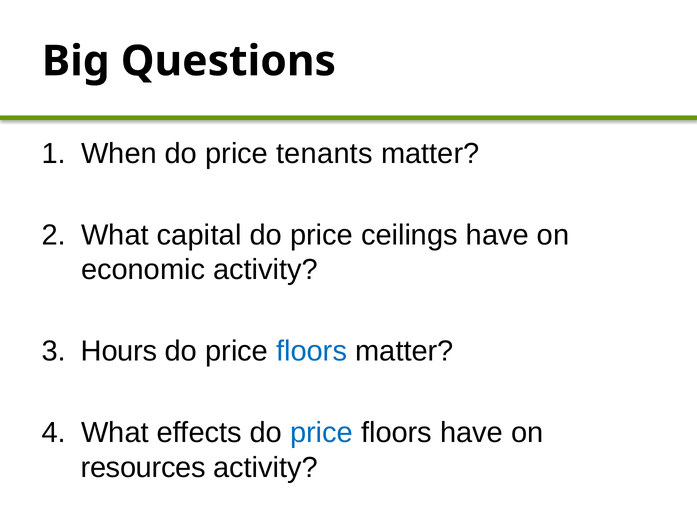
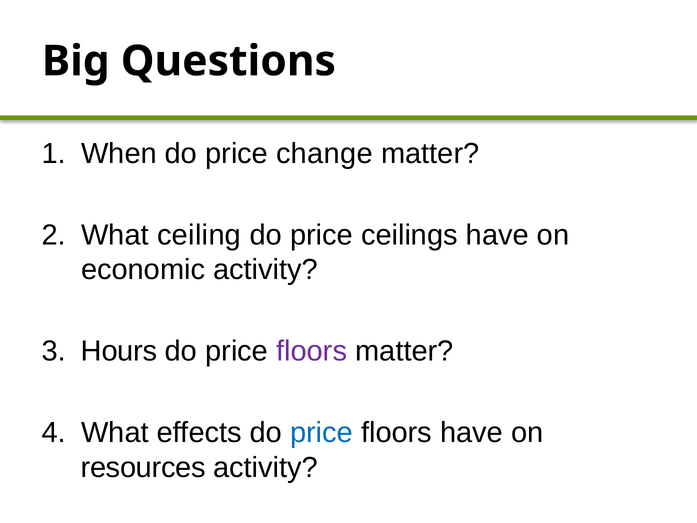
tenants: tenants -> change
capital: capital -> ceiling
floors at (312, 351) colour: blue -> purple
